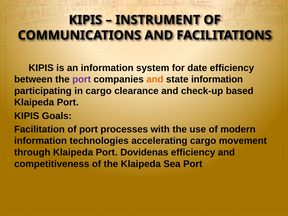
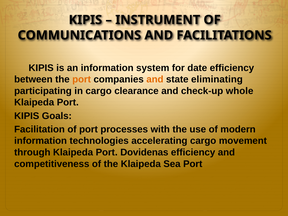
port at (82, 79) colour: purple -> orange
state information: information -> eliminating
based: based -> whole
